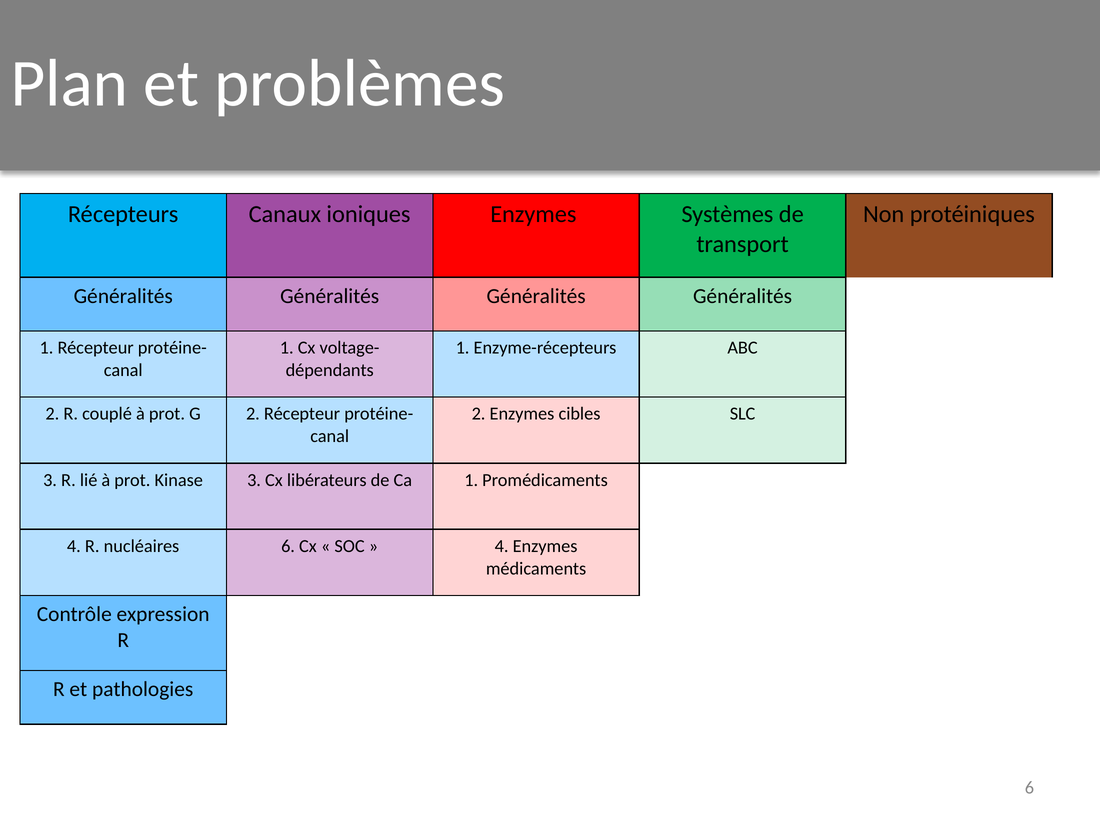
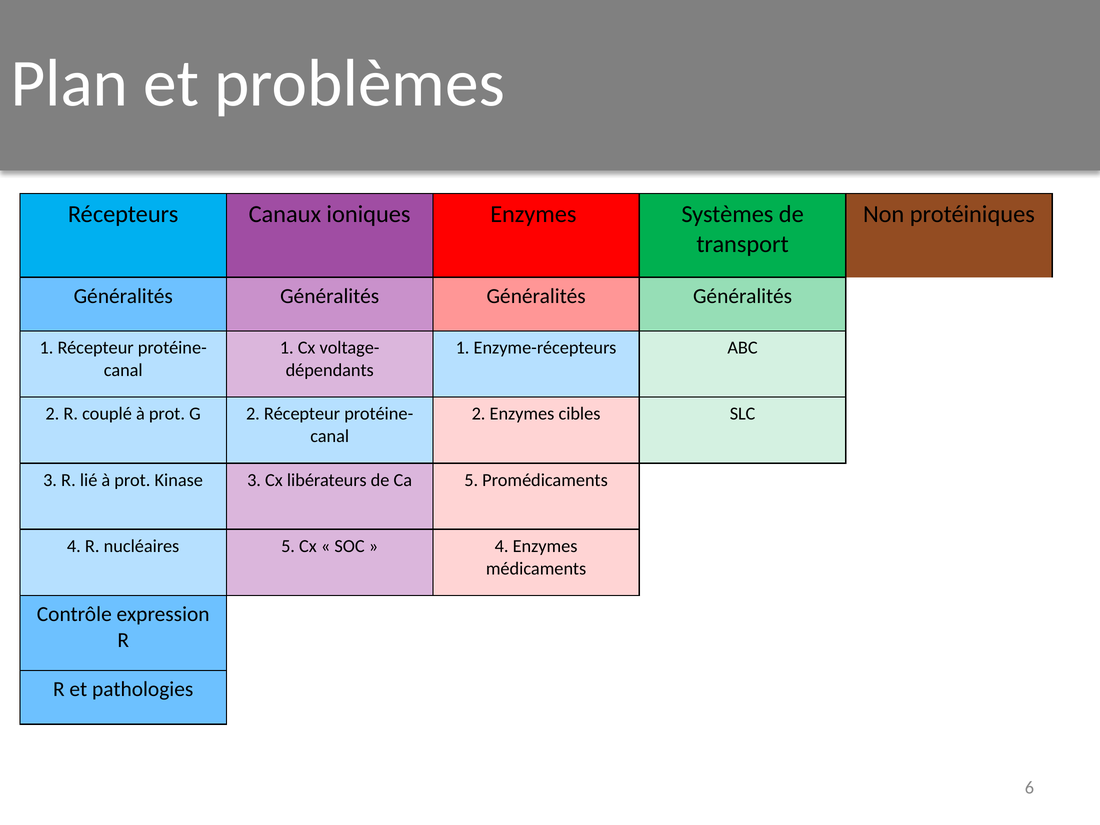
Ca 1: 1 -> 5
nucléaires 6: 6 -> 5
